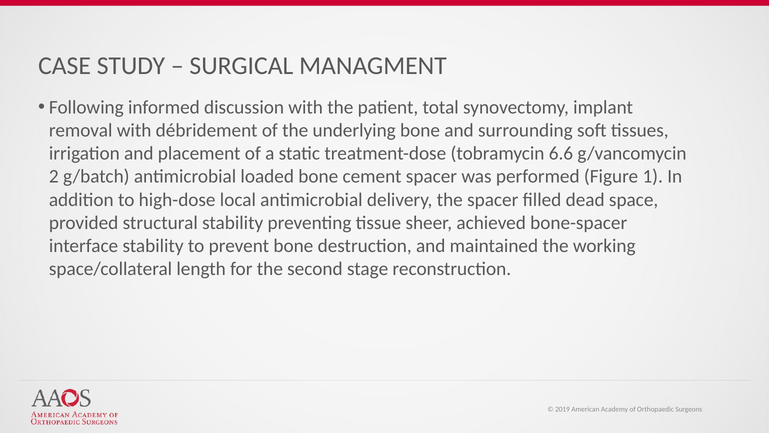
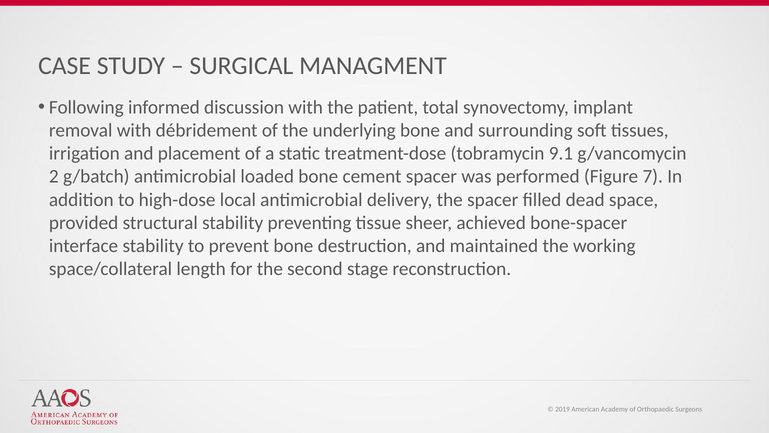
6.6: 6.6 -> 9.1
1: 1 -> 7
